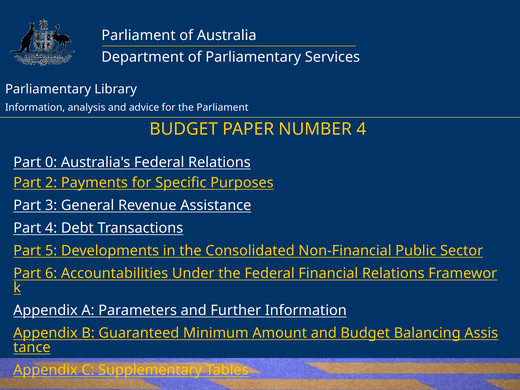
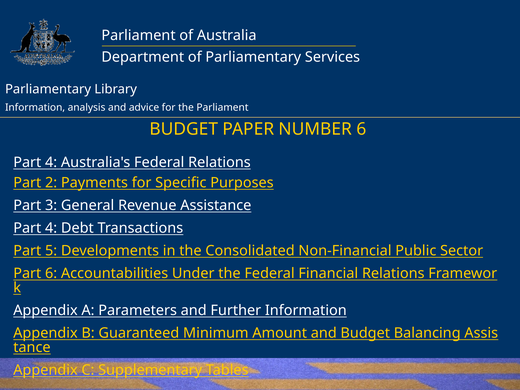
NUMBER 4: 4 -> 6
0 at (51, 163): 0 -> 4
